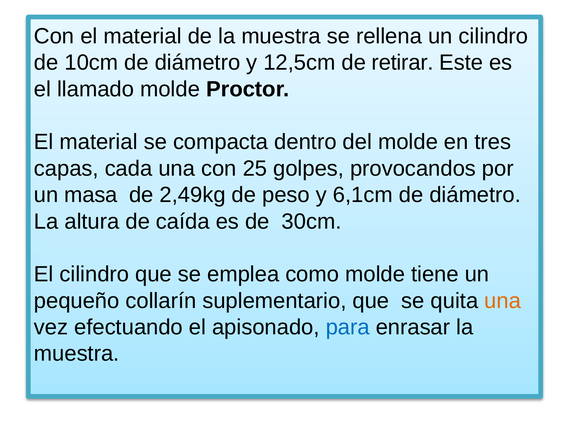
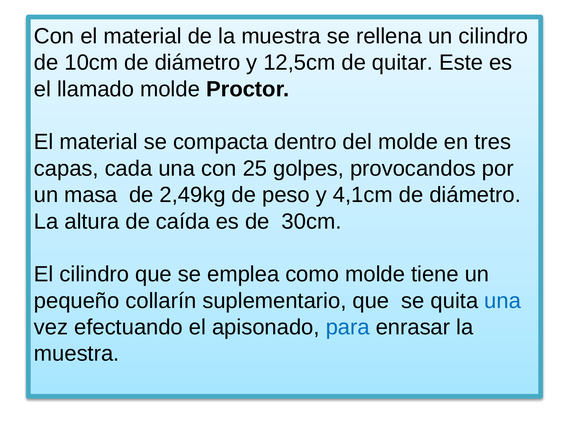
retirar: retirar -> quitar
6,1cm: 6,1cm -> 4,1cm
una at (503, 300) colour: orange -> blue
